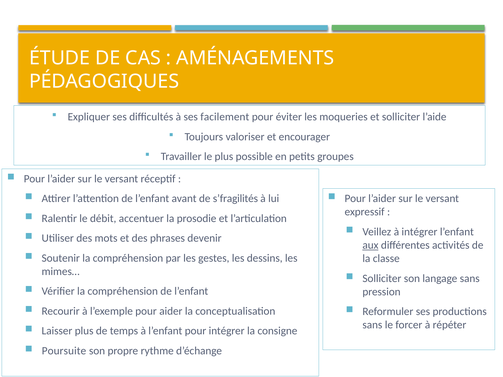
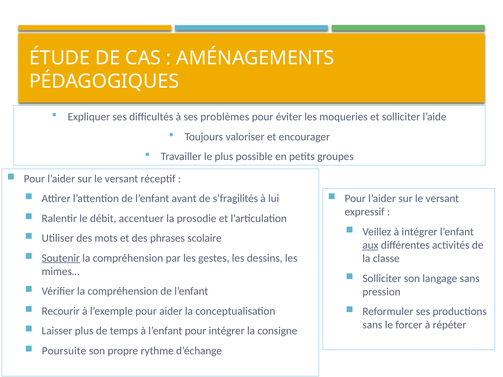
facilement: facilement -> problèmes
devenir: devenir -> scolaire
Soutenir underline: none -> present
